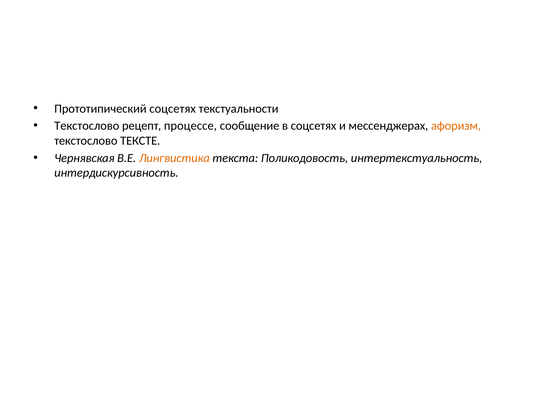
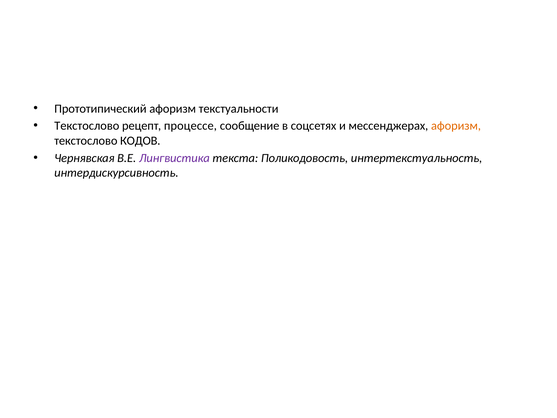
Прототипический соцсетях: соцсетях -> афоризм
ТЕКСТЕ: ТЕКСТЕ -> КОДОВ
Лингвистика colour: orange -> purple
